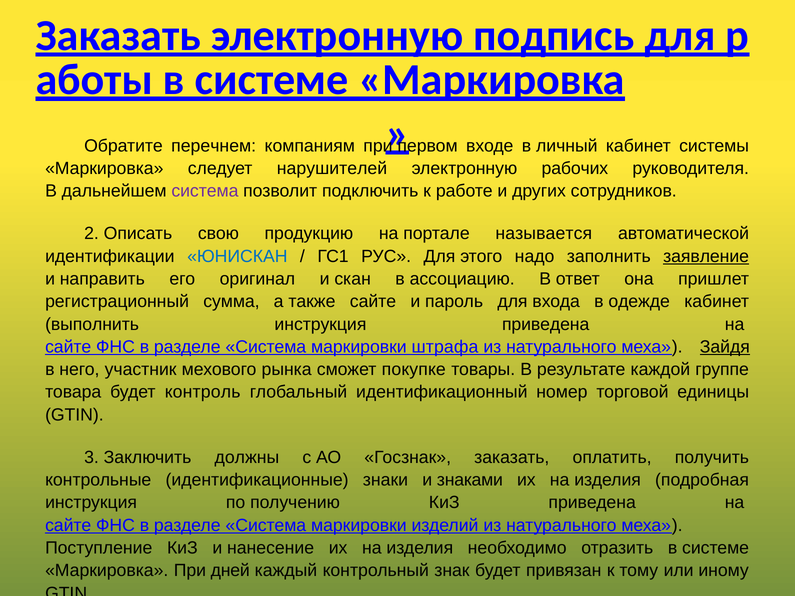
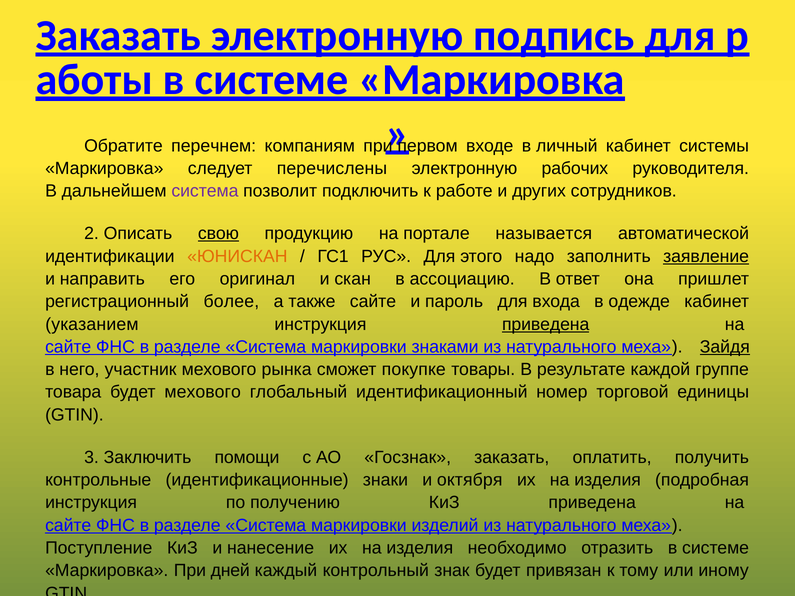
нарушителей: нарушителей -> перечислены
свою underline: none -> present
ЮНИСКАН colour: blue -> orange
сумма: сумма -> более
выполнить: выполнить -> указанием
приведена at (546, 324) underline: none -> present
штрафа: штрафа -> знаками
будет контроль: контроль -> мехового
должны: должны -> помощи
знаками: знаками -> октября
